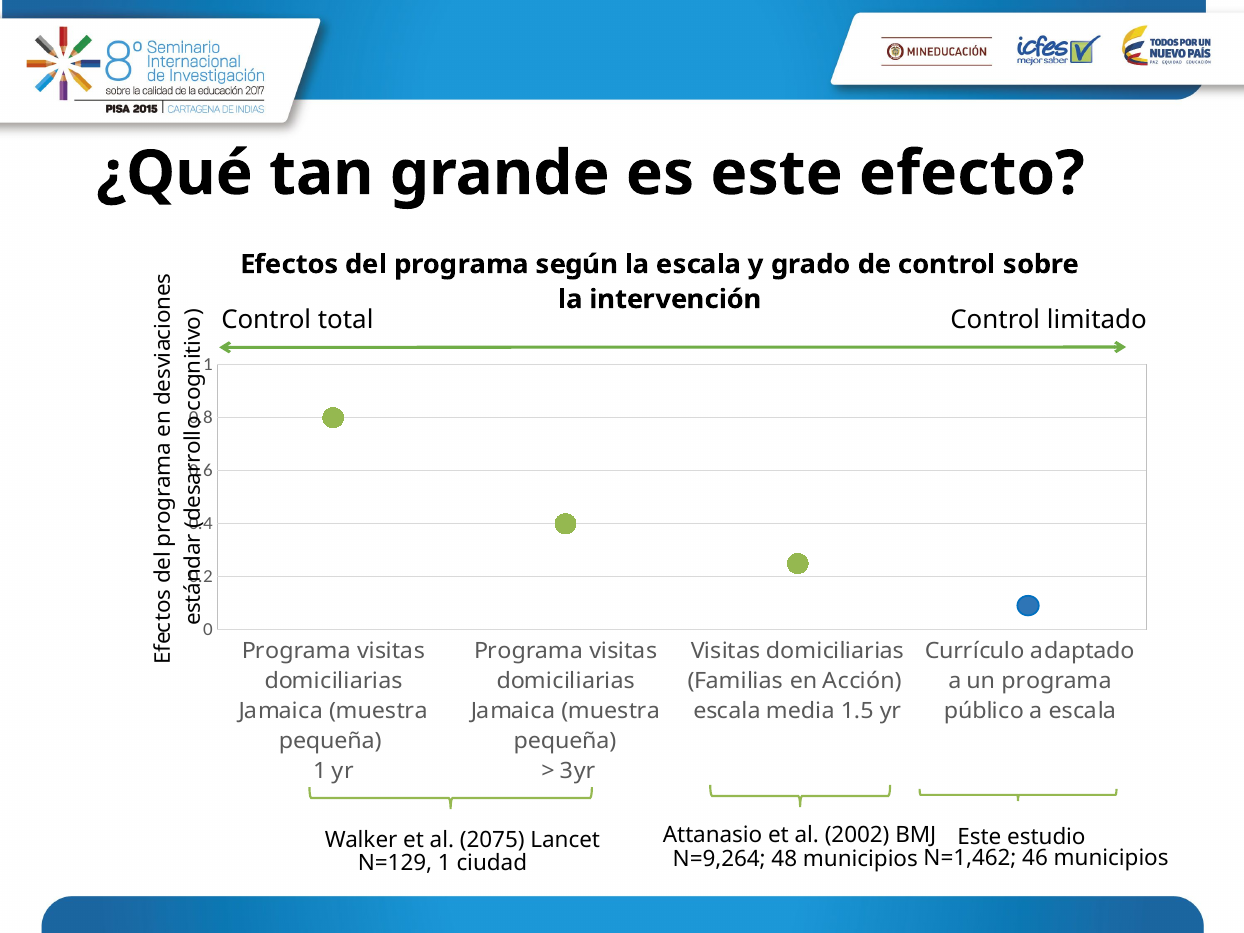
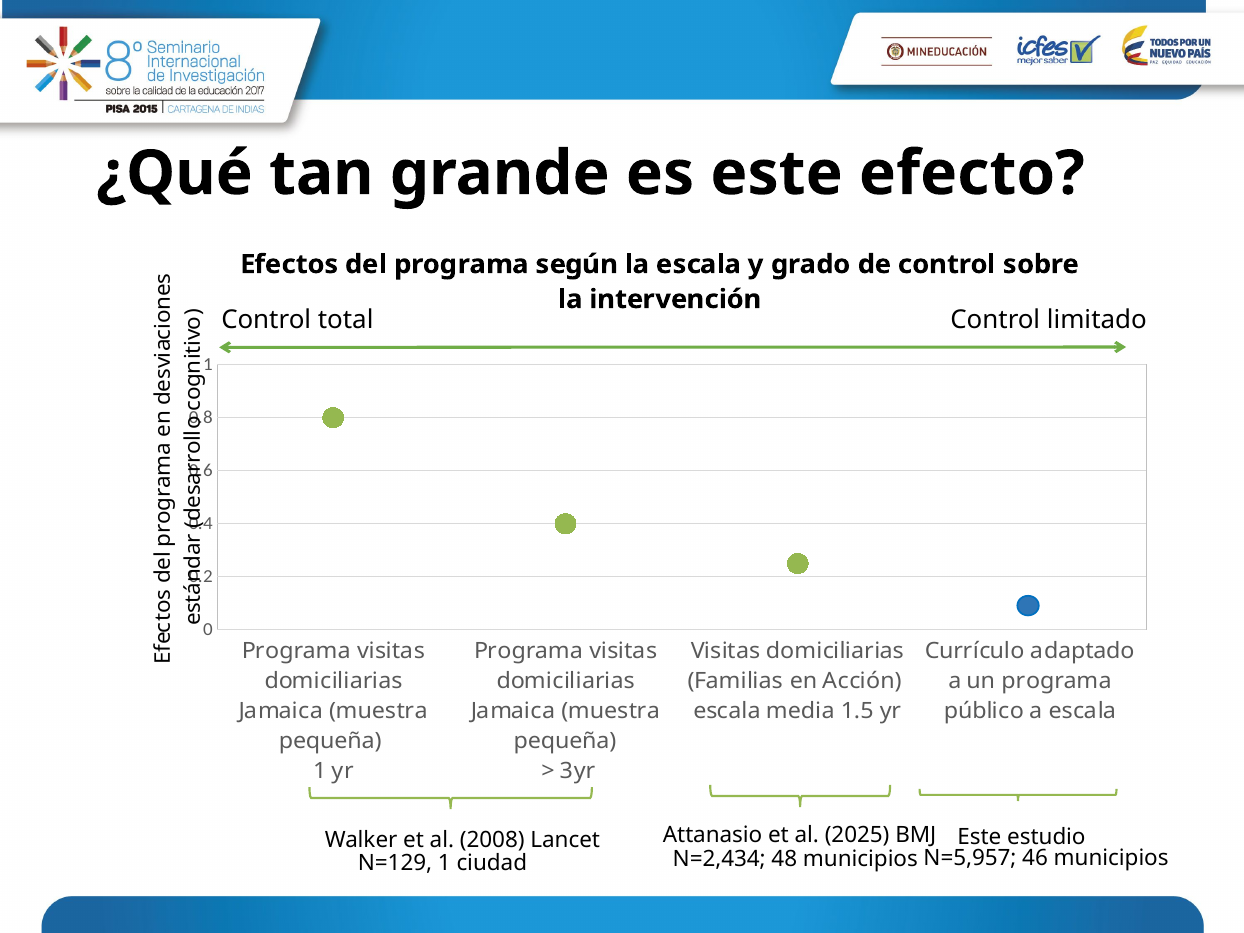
2075: 2075 -> 2008
2002: 2002 -> 2025
N=9,264: N=9,264 -> N=2,434
N=1,462: N=1,462 -> N=5,957
